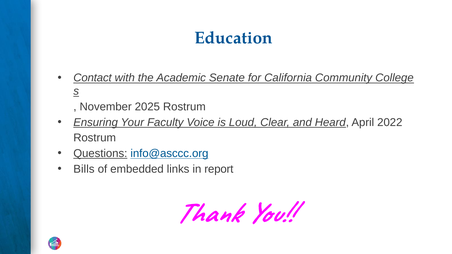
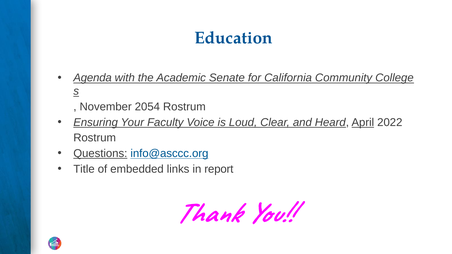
Contact: Contact -> Agenda
2025: 2025 -> 2054
April underline: none -> present
Bills: Bills -> Title
